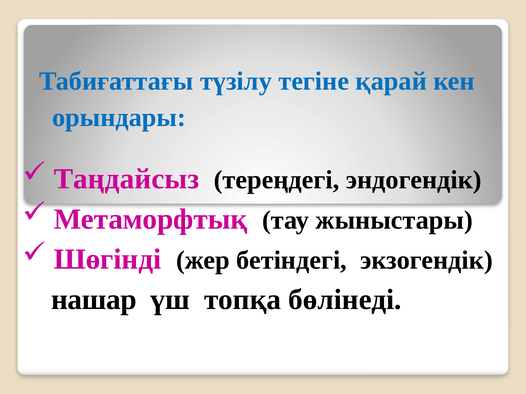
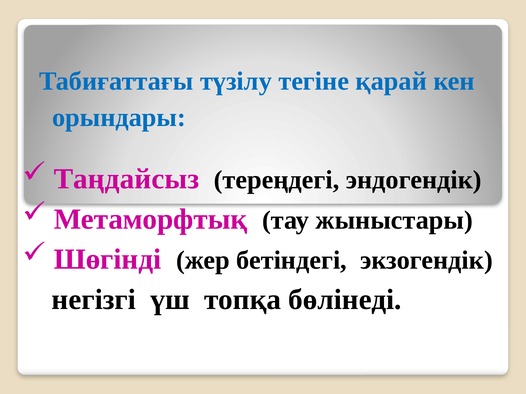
нашар: нашар -> негізгі
